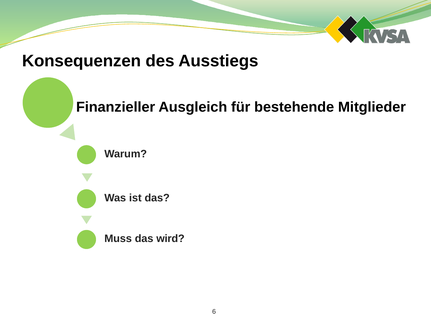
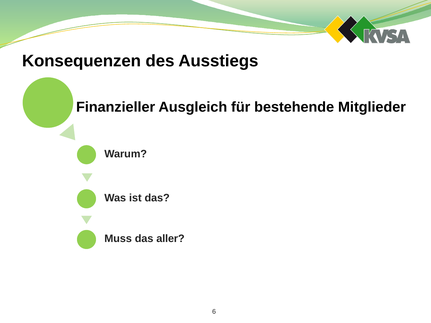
wird: wird -> aller
